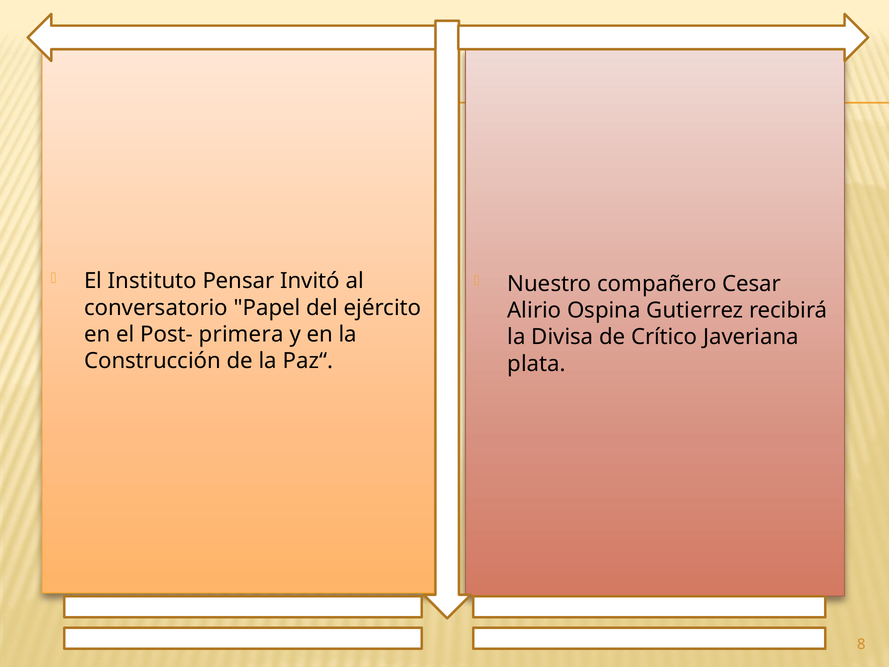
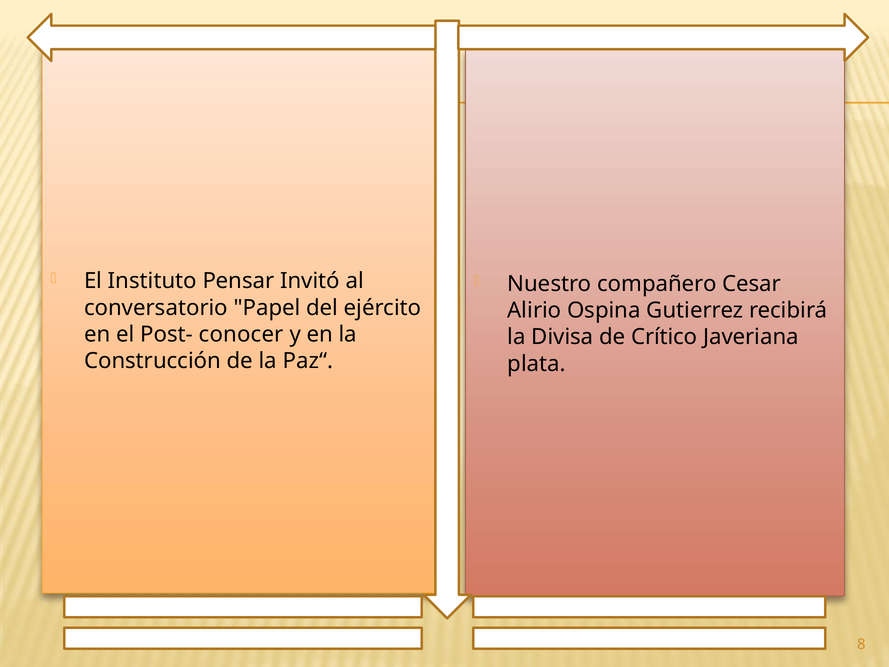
primera: primera -> conocer
